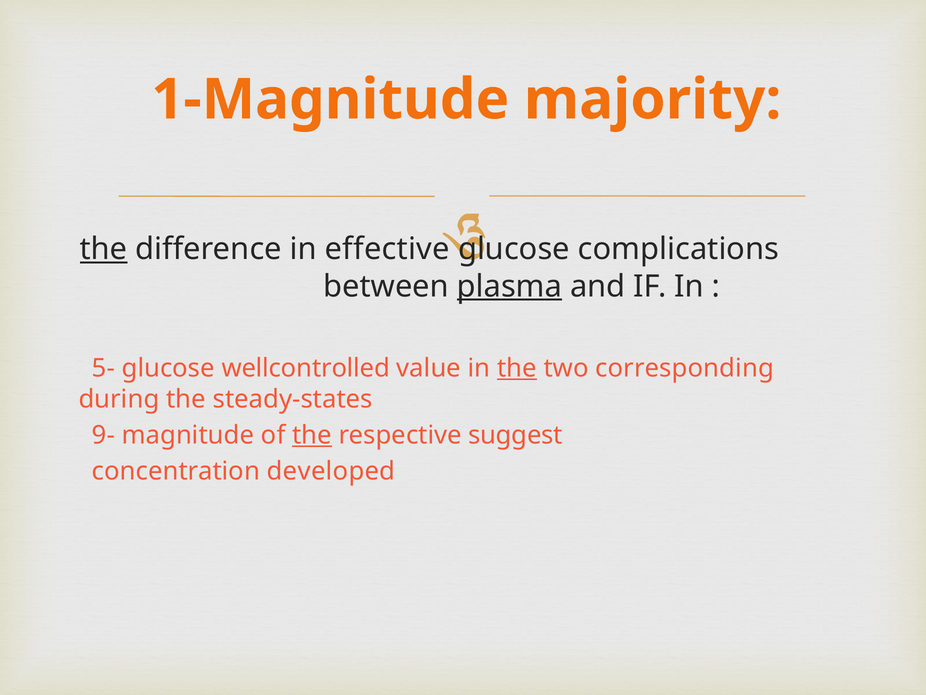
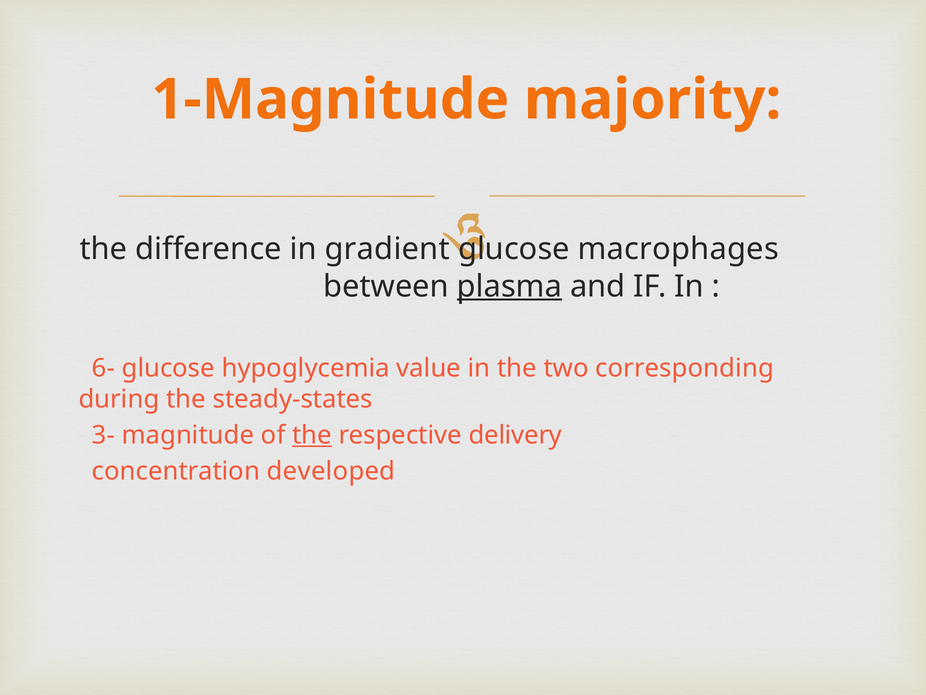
the at (104, 249) underline: present -> none
effective: effective -> gradient
complications: complications -> macrophages
5-: 5- -> 6-
wellcontrolled: wellcontrolled -> hypoglycemia
the at (517, 368) underline: present -> none
9-: 9- -> 3-
suggest: suggest -> delivery
